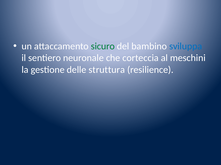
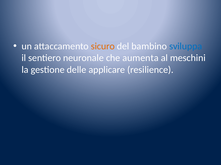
sicuro colour: green -> orange
corteccia: corteccia -> aumenta
struttura: struttura -> applicare
